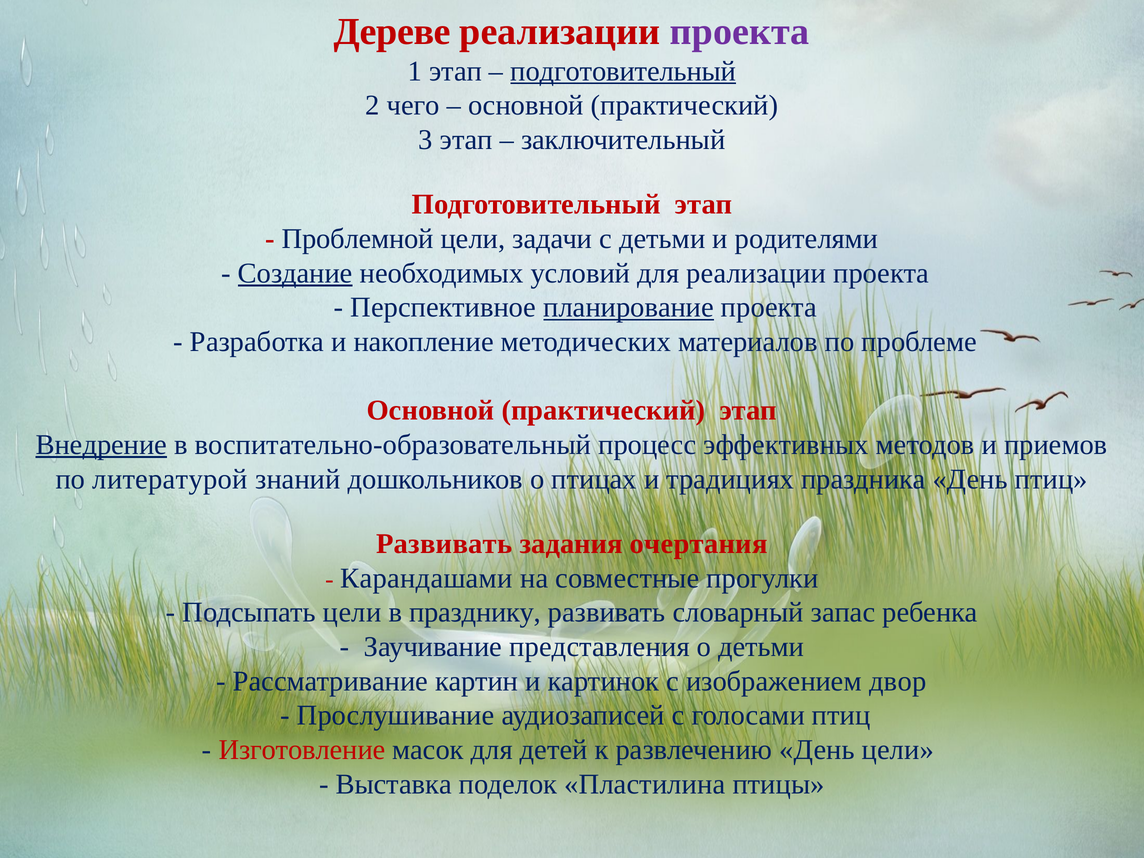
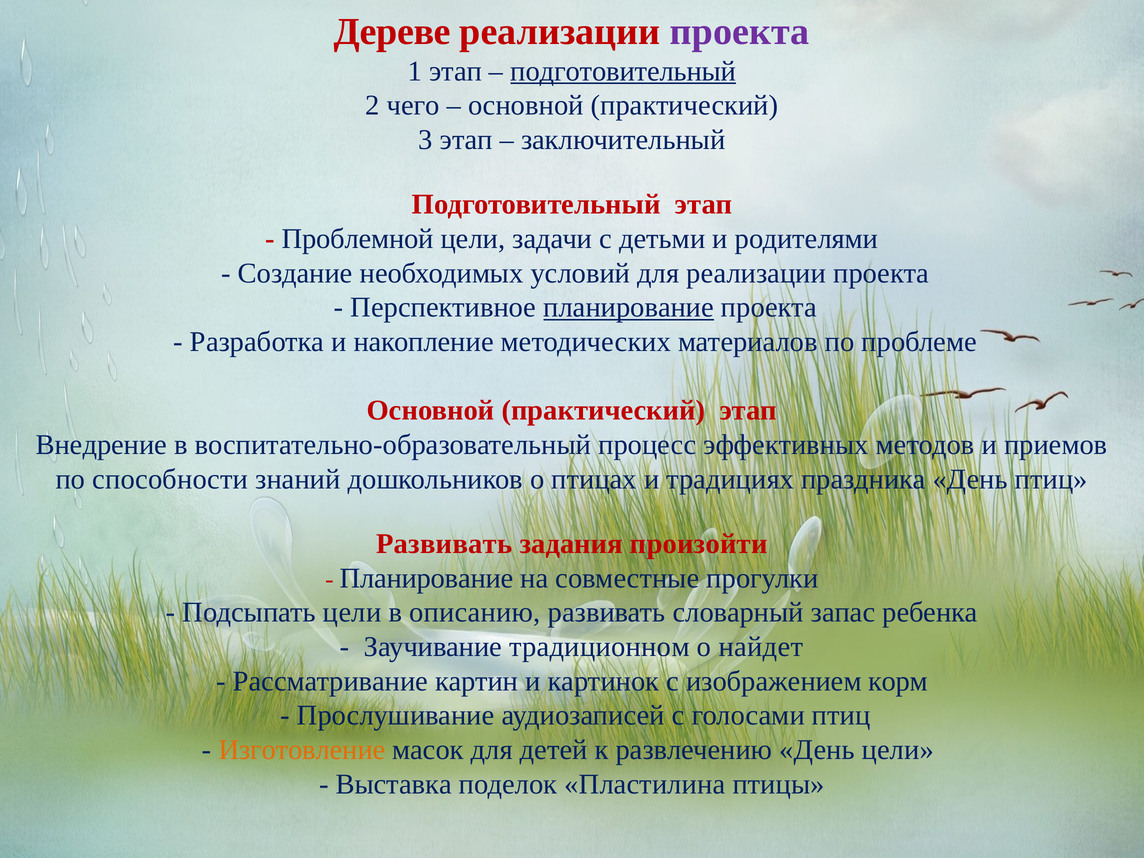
Создание underline: present -> none
Внедрение underline: present -> none
литературой: литературой -> способности
очертания: очертания -> произойти
Карандашами at (426, 578): Карандашами -> Планирование
празднику: празднику -> описанию
представления: представления -> традиционном
о детьми: детьми -> найдет
двор: двор -> корм
Изготовление colour: red -> orange
